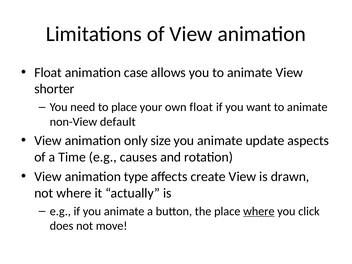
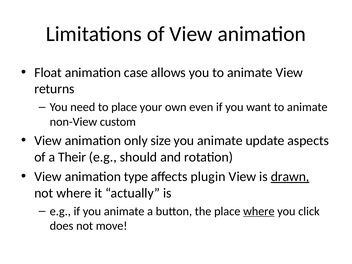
shorter: shorter -> returns
own float: float -> even
default: default -> custom
Time: Time -> Their
causes: causes -> should
create: create -> plugin
drawn underline: none -> present
